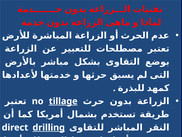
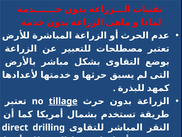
drilling underline: present -> none
